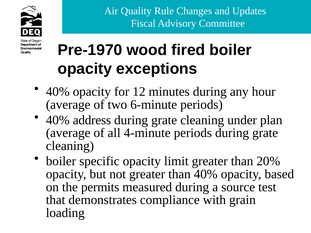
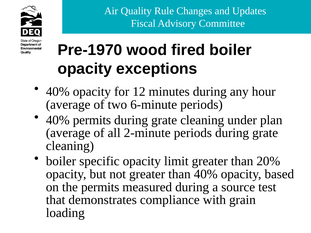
40% address: address -> permits
4-minute: 4-minute -> 2-minute
